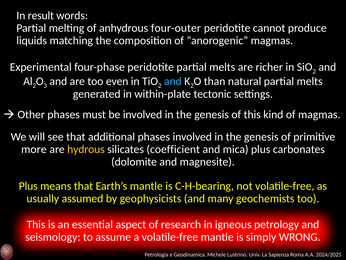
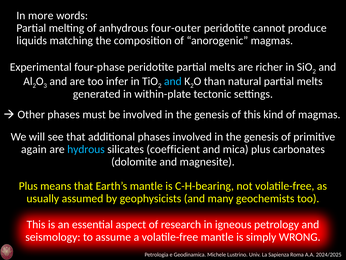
result: result -> more
even: even -> infer
more: more -> again
hydrous colour: yellow -> light blue
